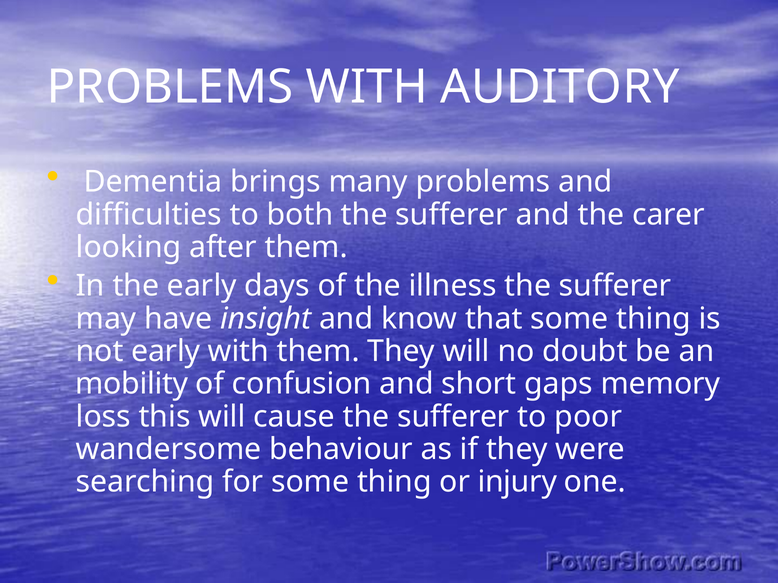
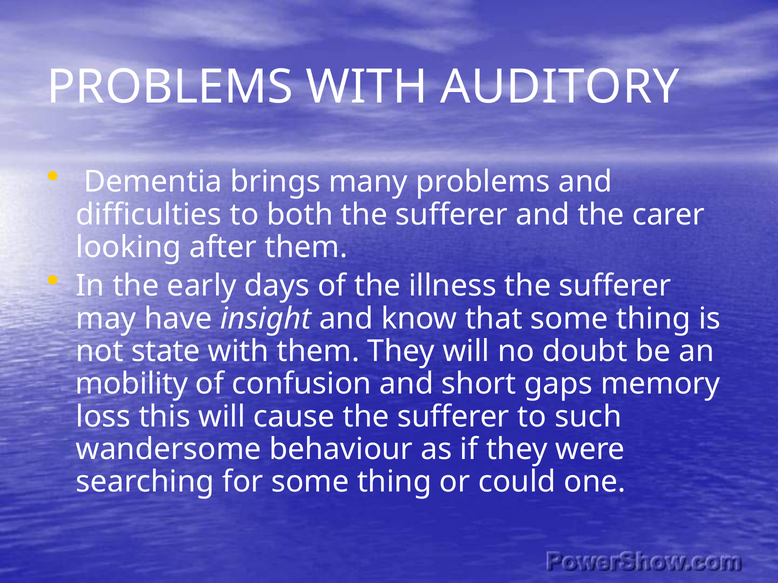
not early: early -> state
poor: poor -> such
injury: injury -> could
